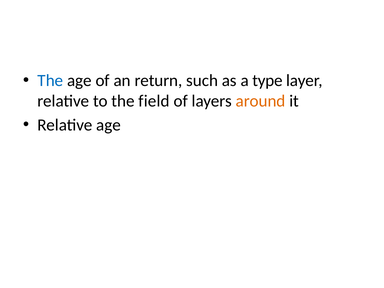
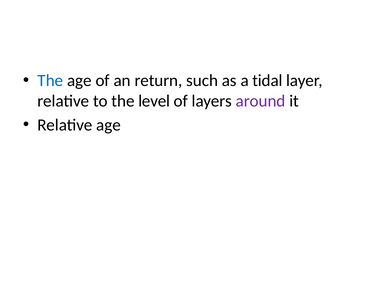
type: type -> tidal
field: field -> level
around colour: orange -> purple
